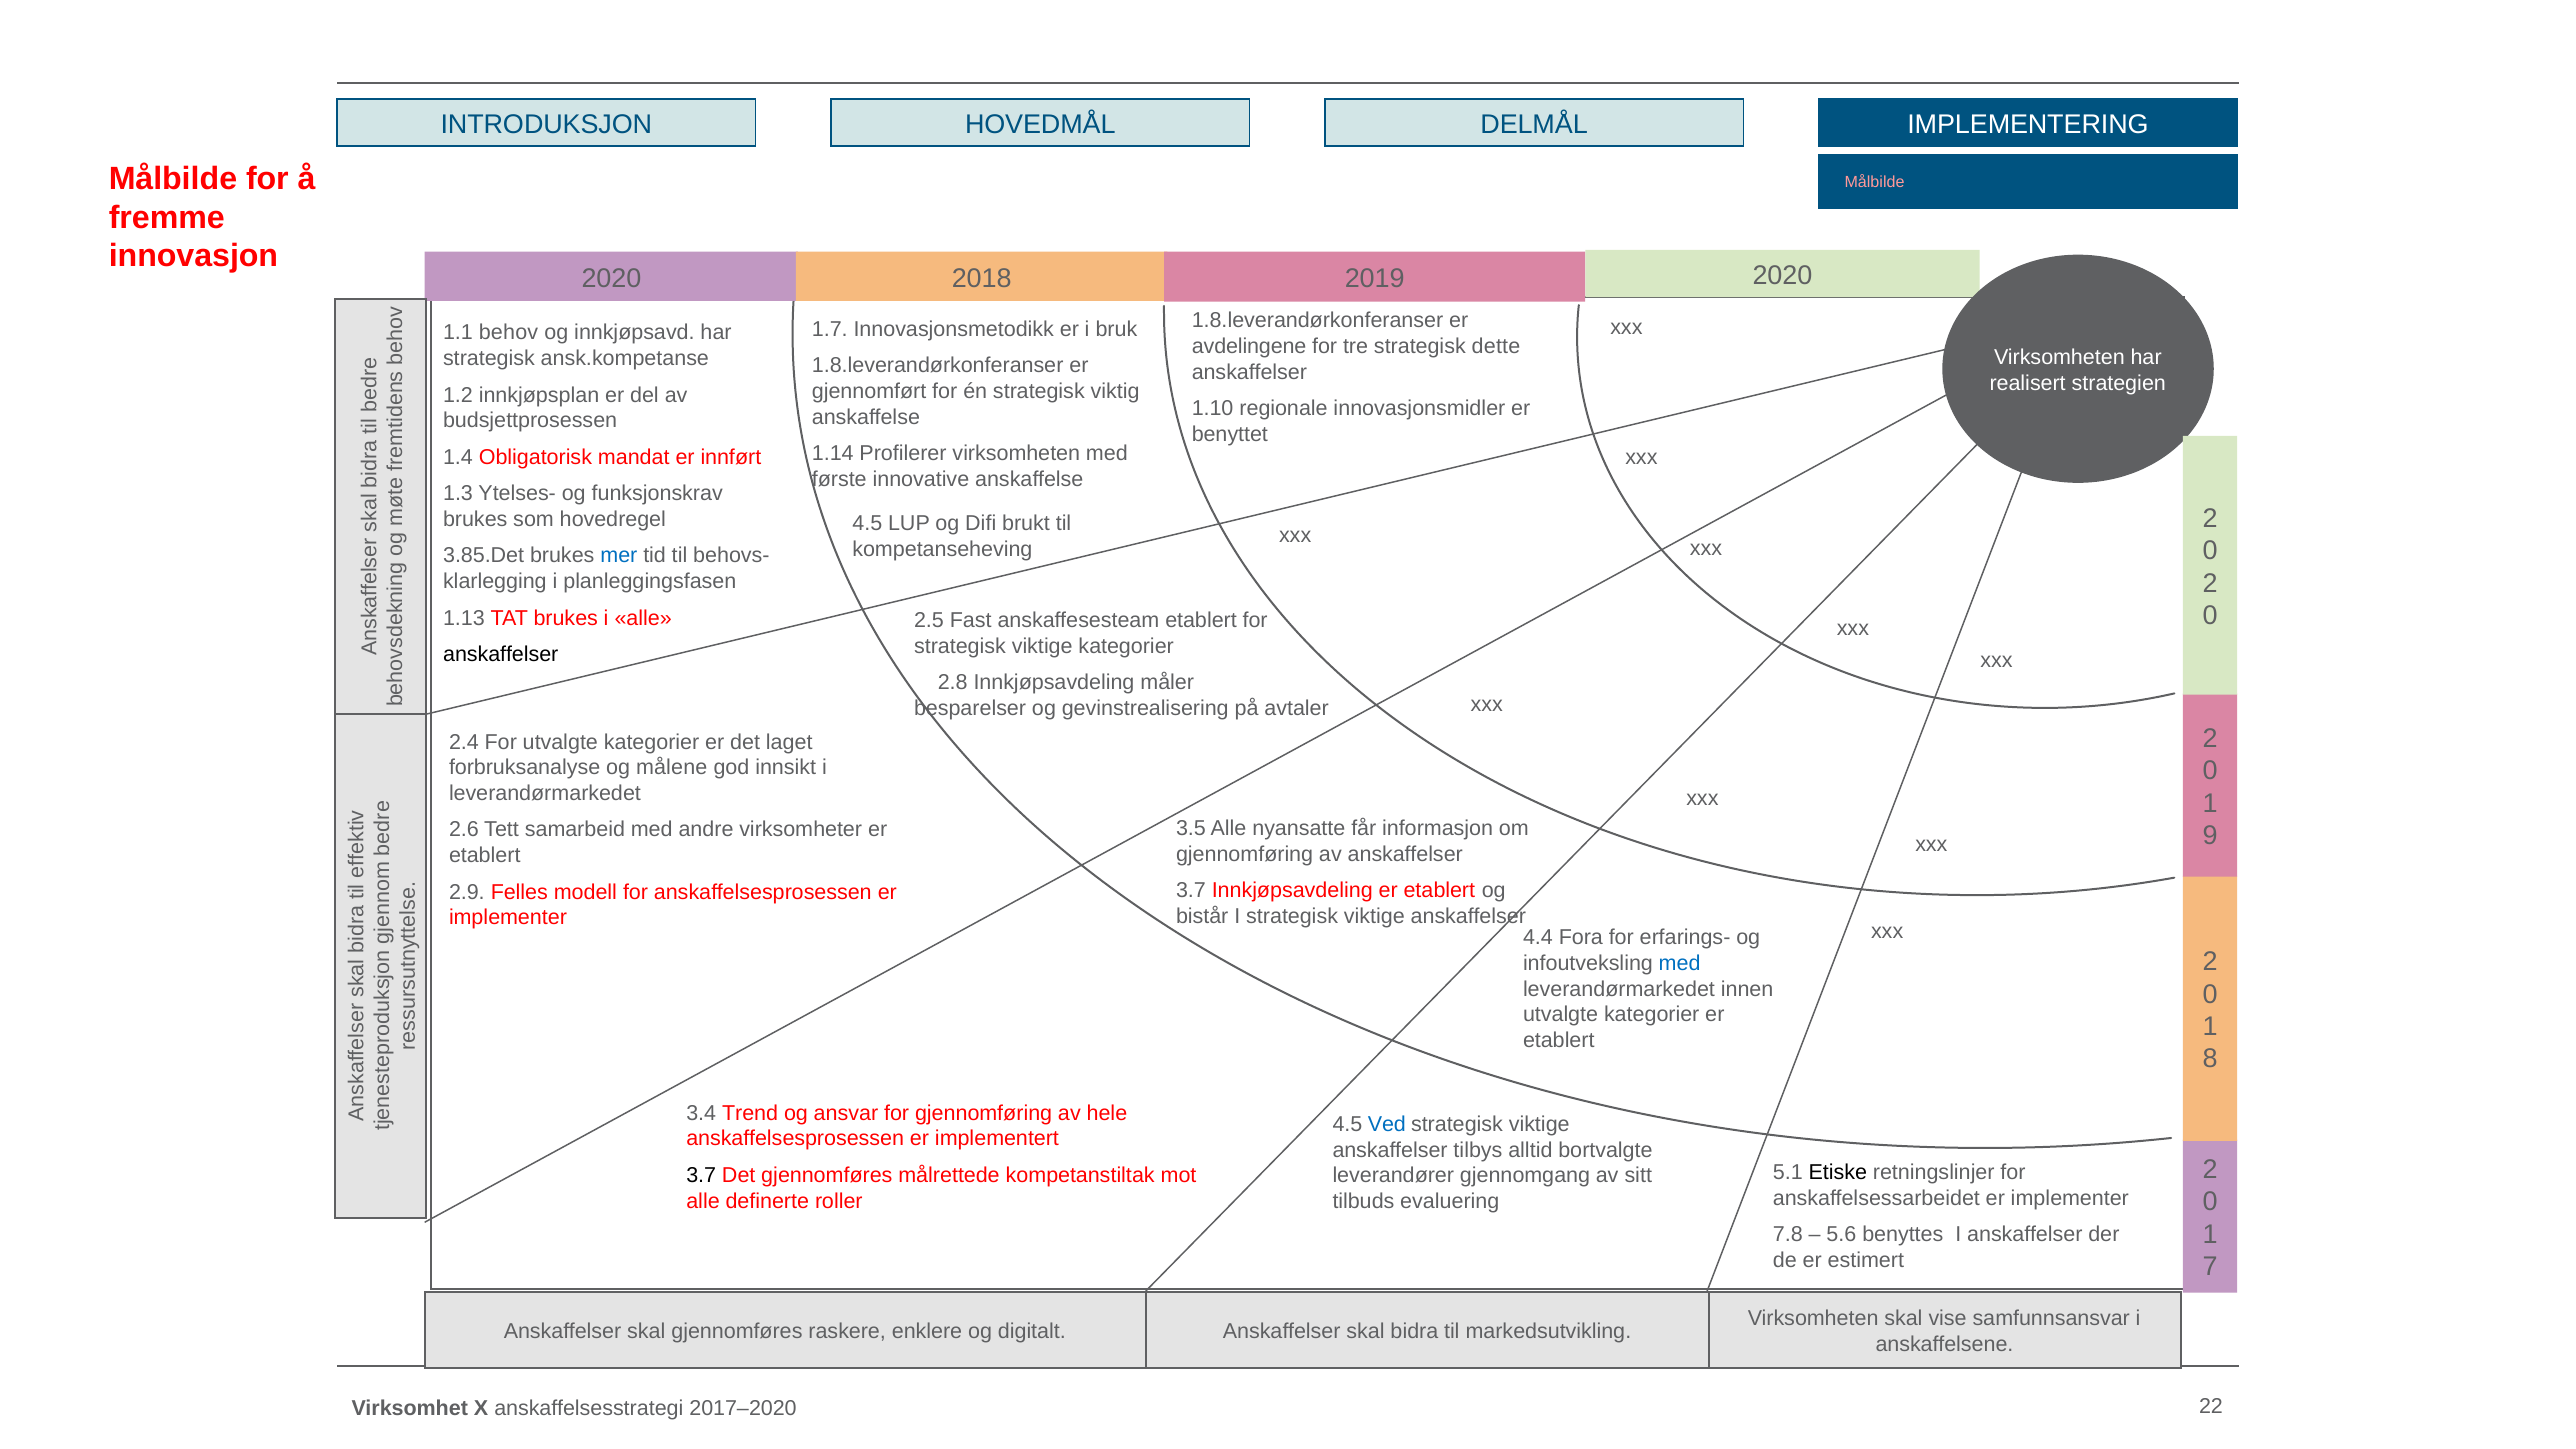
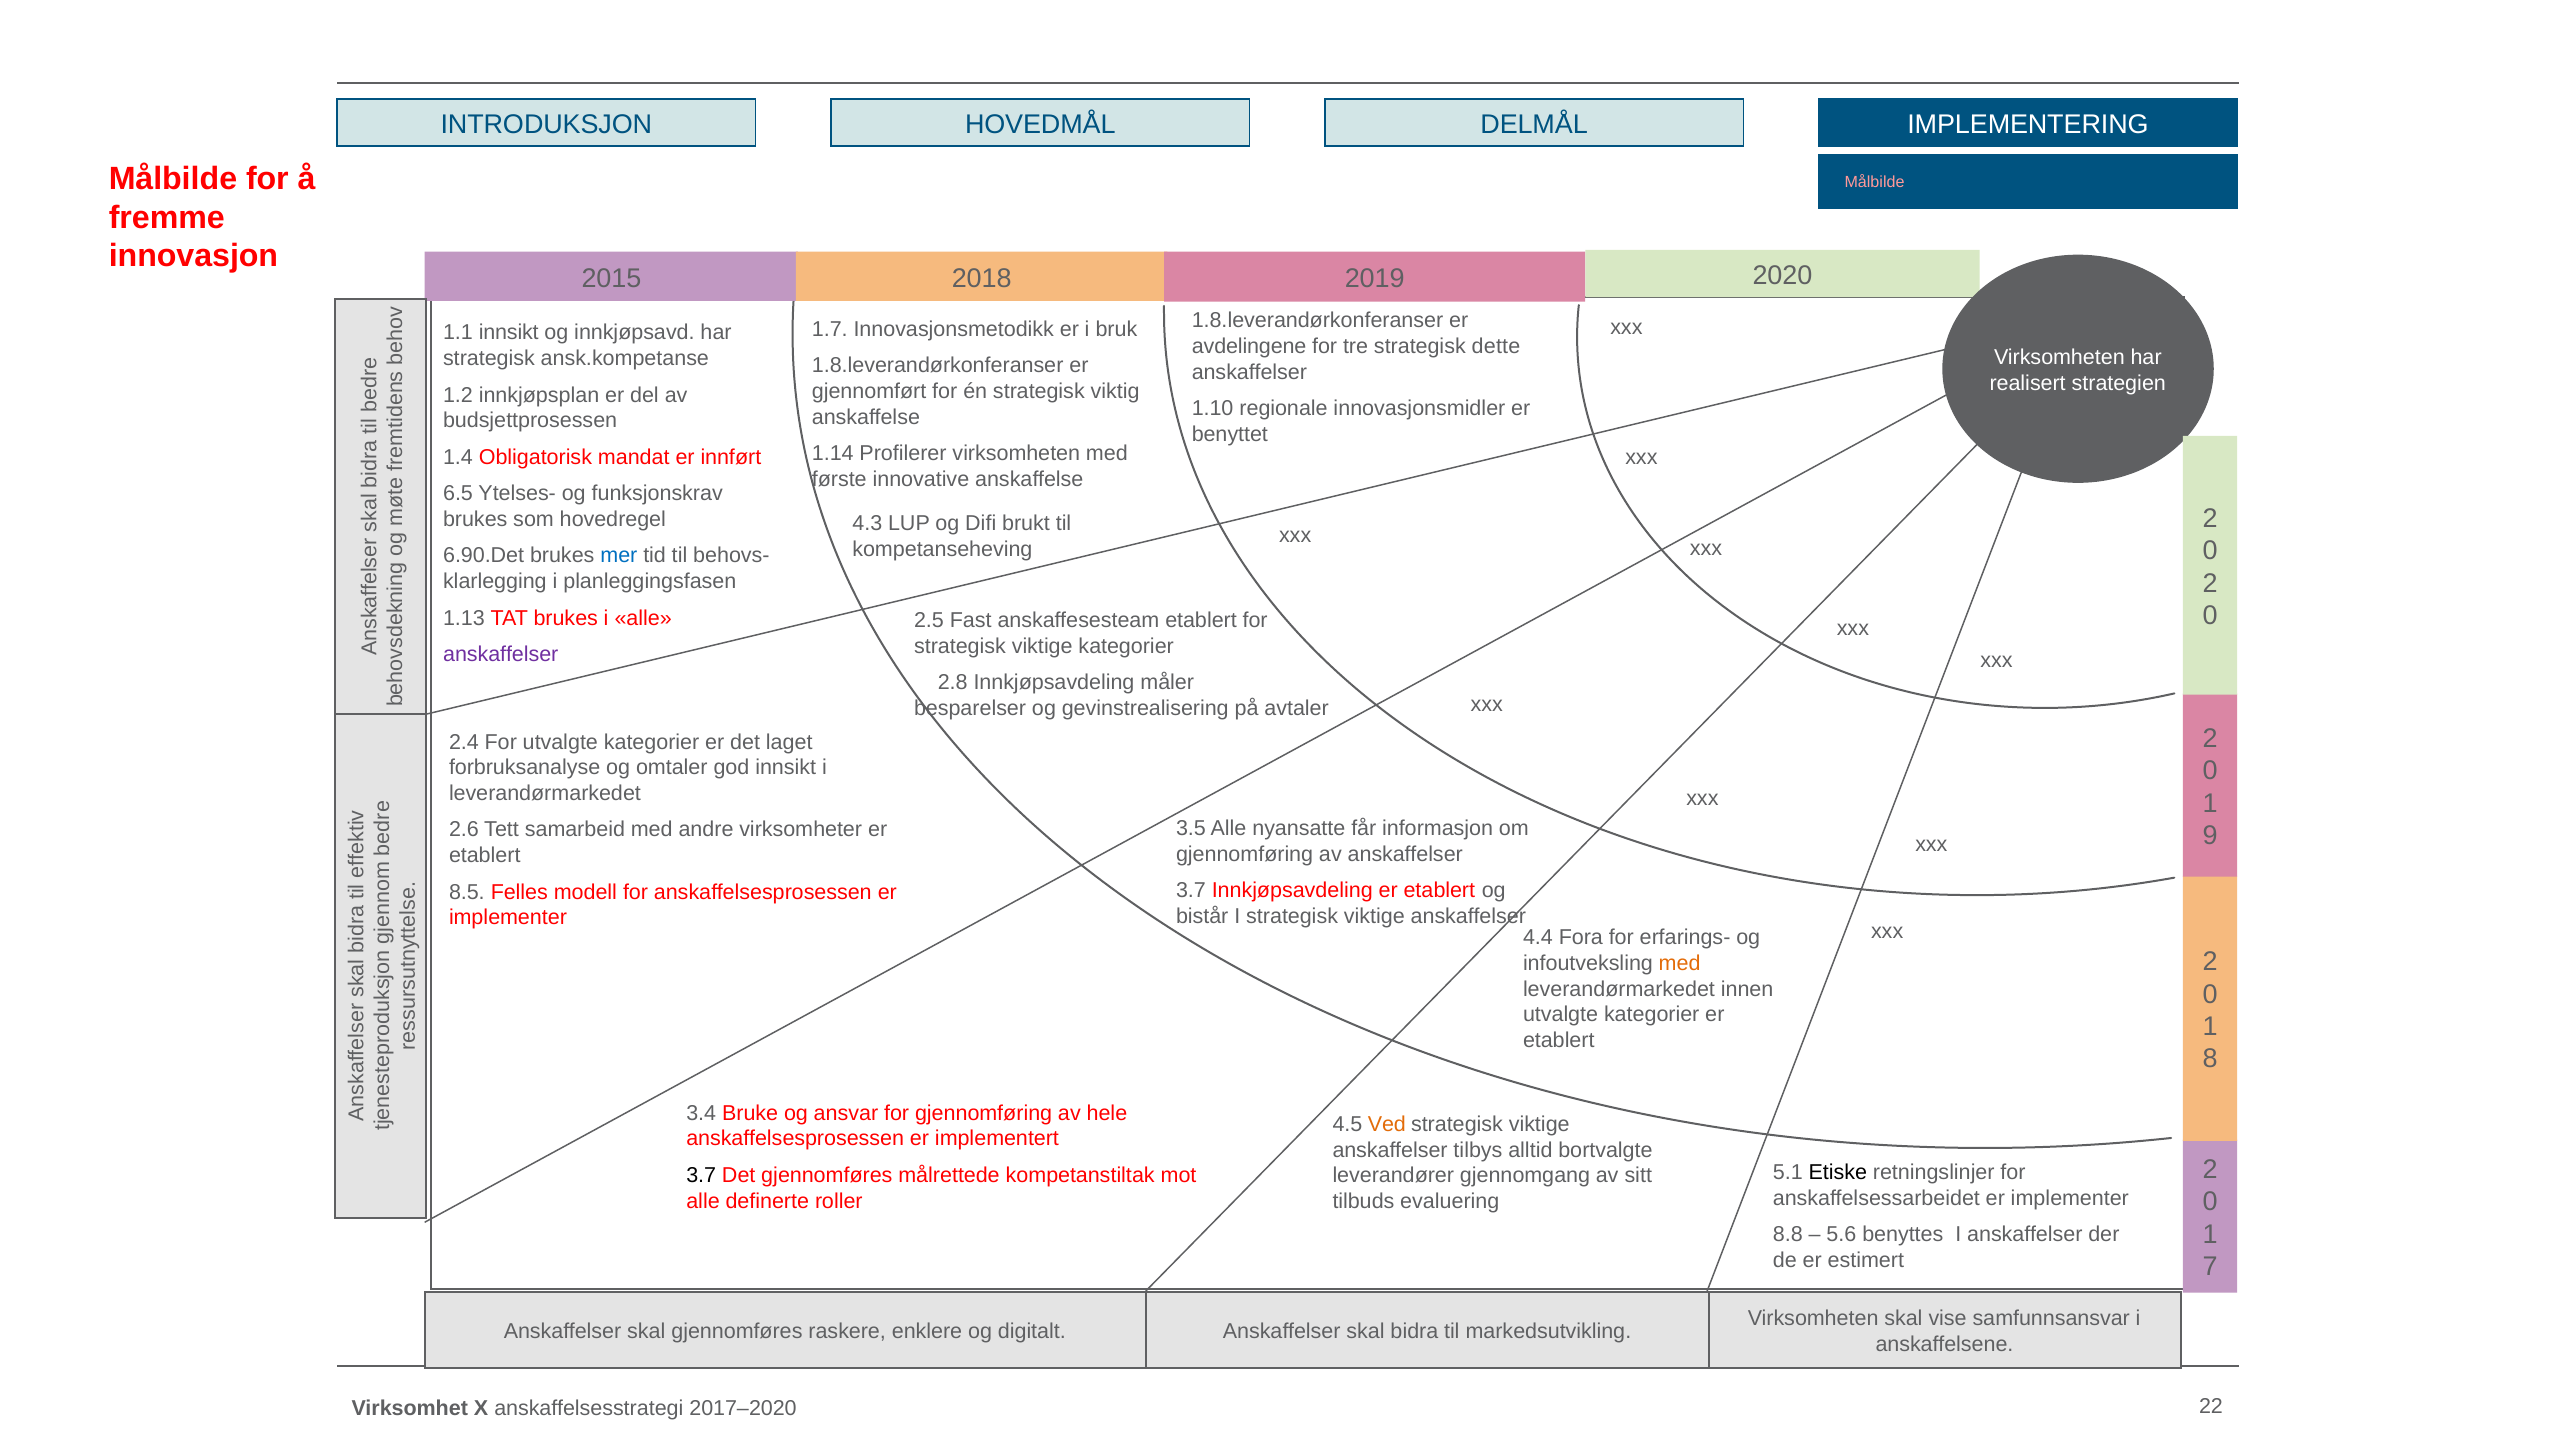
2020 at (611, 278): 2020 -> 2015
1.1 behov: behov -> innsikt
1.3: 1.3 -> 6.5
4.5 at (867, 523): 4.5 -> 4.3
3.85.Det: 3.85.Det -> 6.90.Det
anskaffelser at (501, 654) colour: black -> purple
målene: målene -> omtaler
2.9: 2.9 -> 8.5
med at (1680, 963) colour: blue -> orange
Trend: Trend -> Bruke
Ved colour: blue -> orange
7.8: 7.8 -> 8.8
